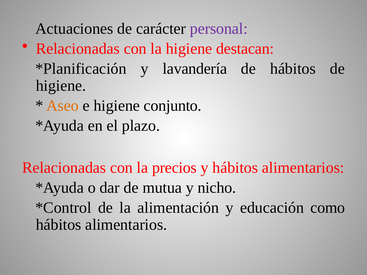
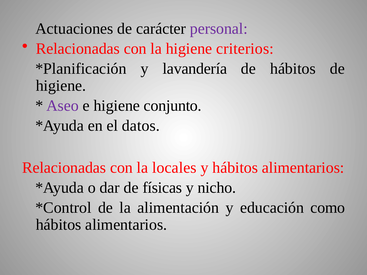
destacan: destacan -> criterios
Aseo colour: orange -> purple
plazo: plazo -> datos
precios: precios -> locales
mutua: mutua -> físicas
